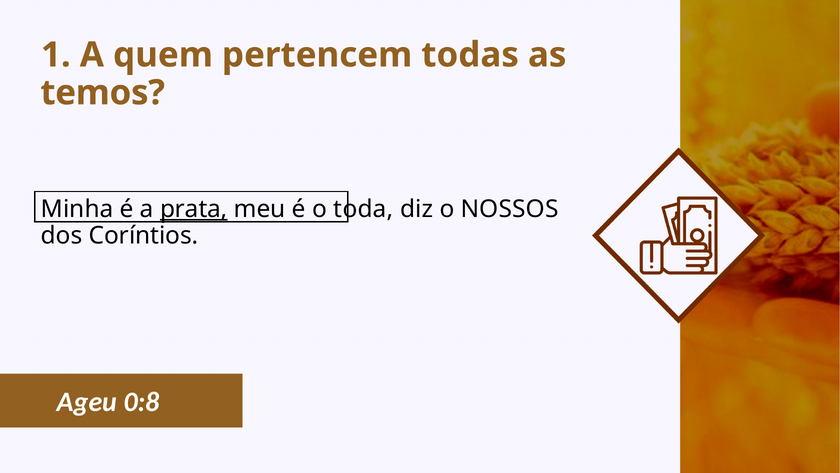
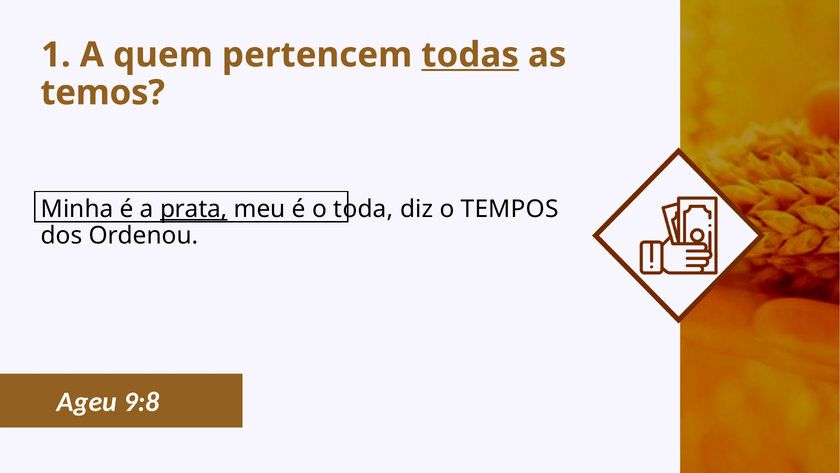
todas underline: none -> present
NOSSOS: NOSSOS -> TEMPOS
Coríntios: Coríntios -> Ordenou
0:8: 0:8 -> 9:8
